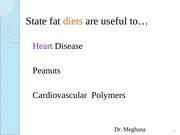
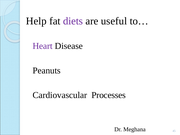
State: State -> Help
diets colour: orange -> purple
Polymers: Polymers -> Processes
